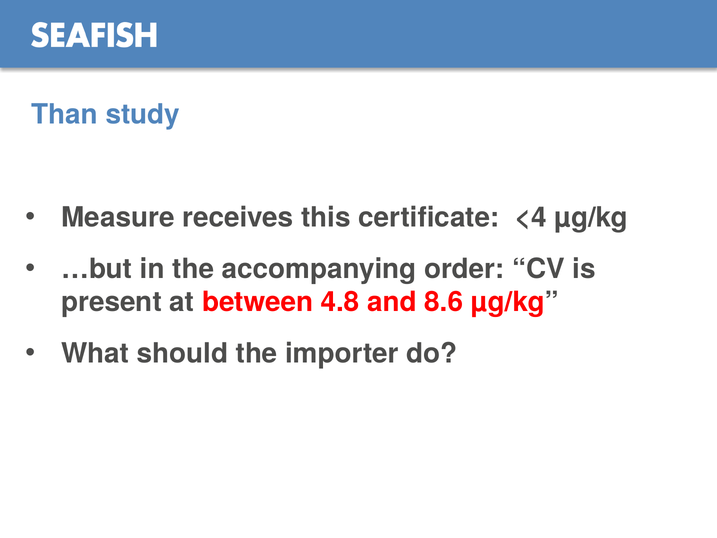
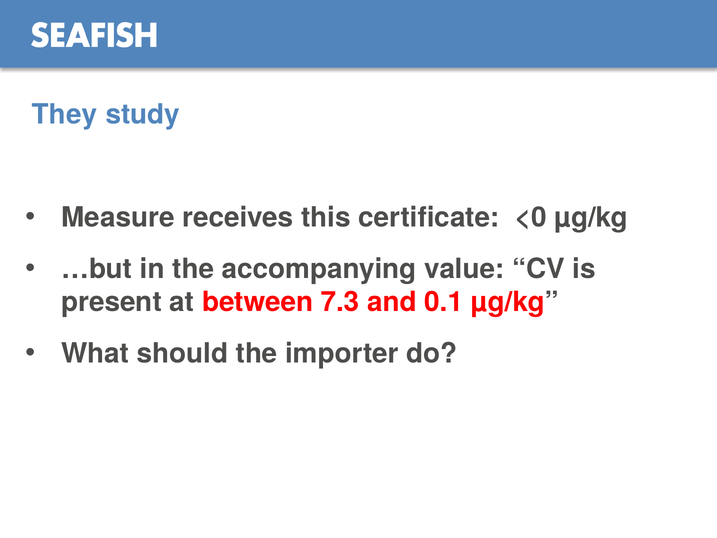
Than: Than -> They
<4: <4 -> <0
order: order -> value
4.8: 4.8 -> 7.3
8.6: 8.6 -> 0.1
